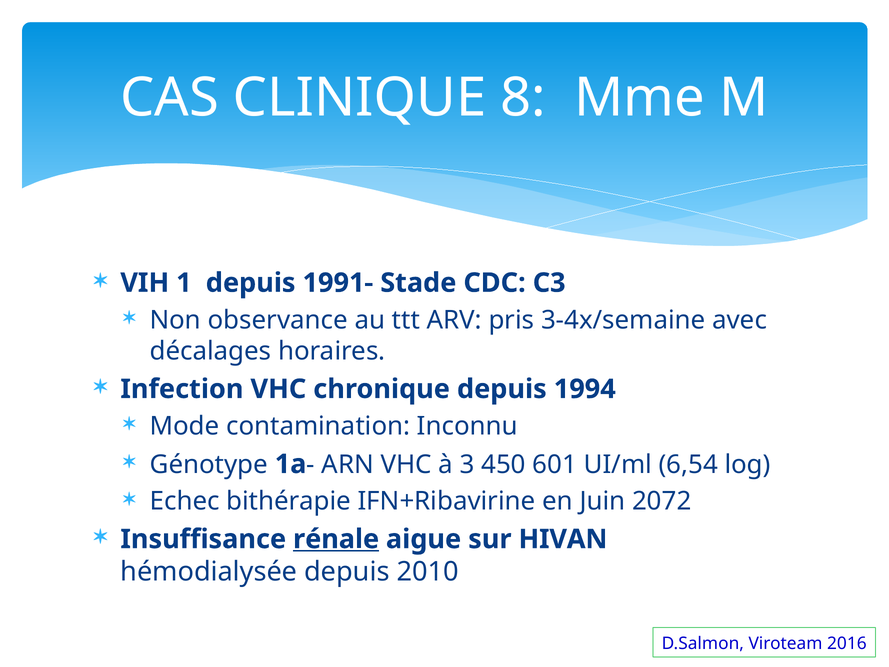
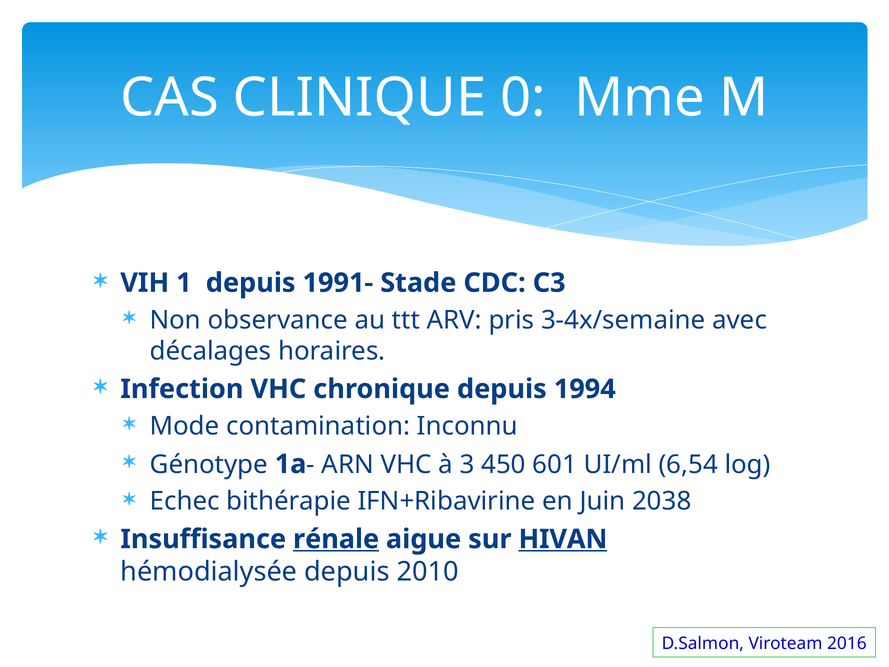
8: 8 -> 0
2072: 2072 -> 2038
HIVAN underline: none -> present
